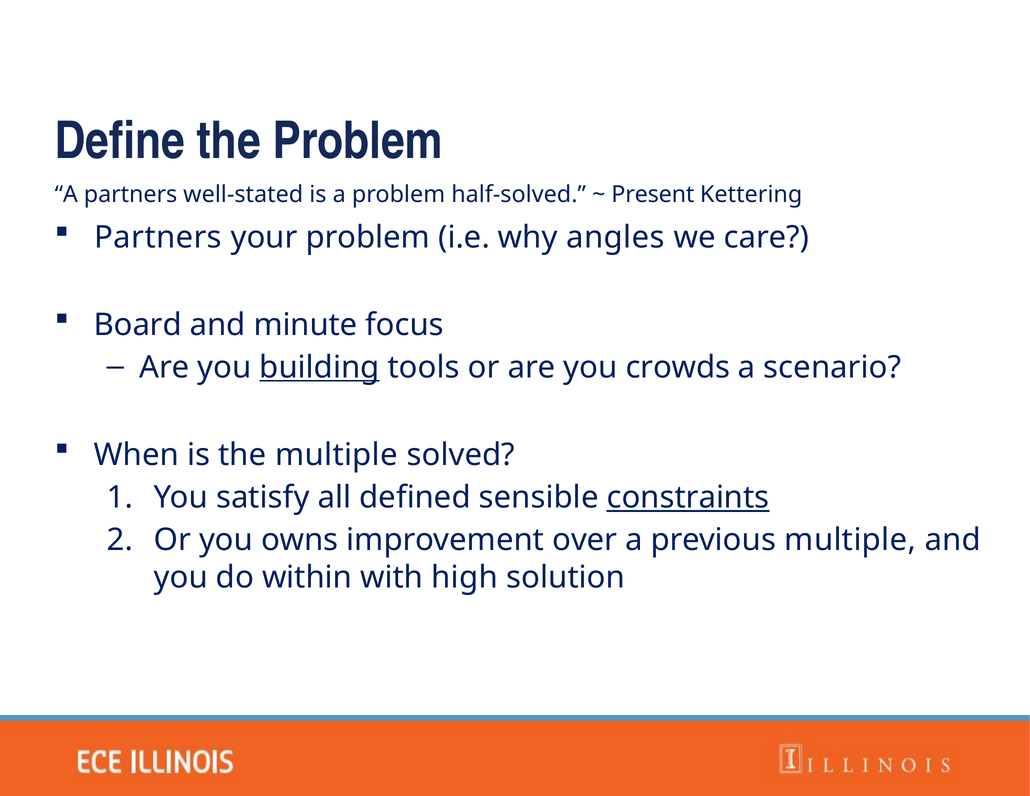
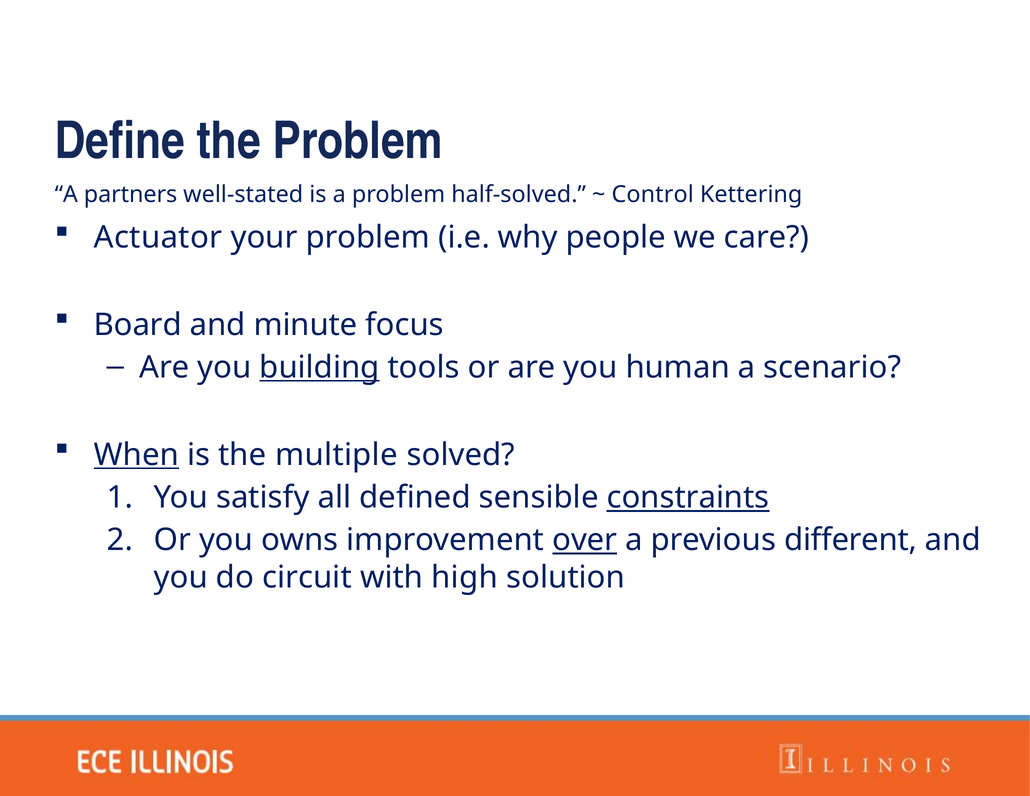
Present: Present -> Control
Partners at (158, 237): Partners -> Actuator
angles: angles -> people
crowds: crowds -> human
When underline: none -> present
over underline: none -> present
previous multiple: multiple -> different
within: within -> circuit
